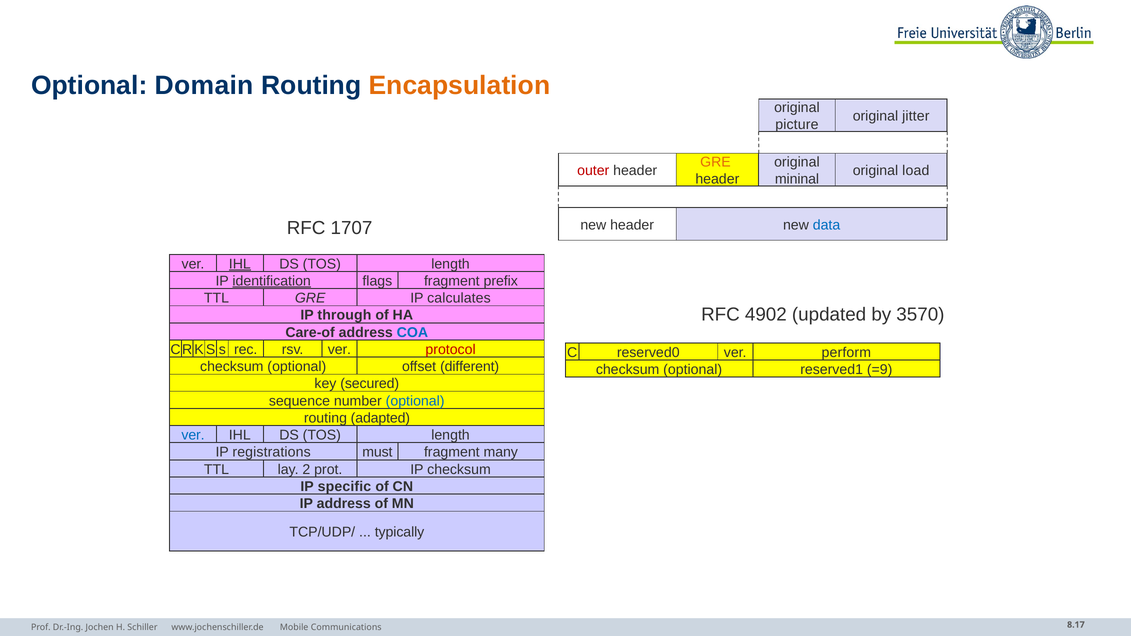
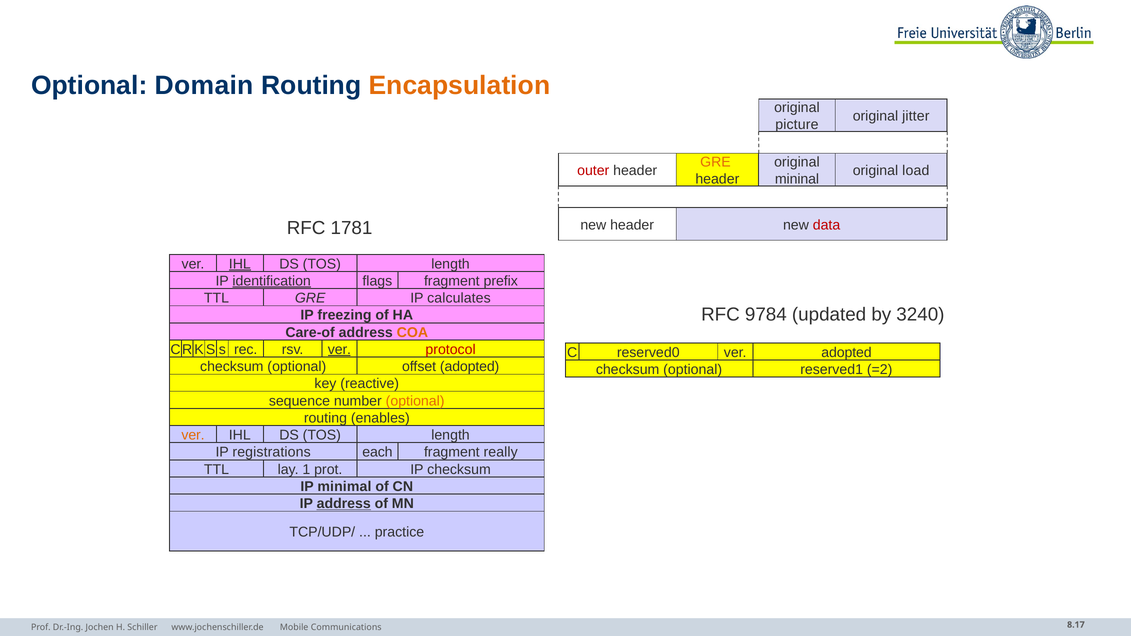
data colour: blue -> red
1707: 1707 -> 1781
4902: 4902 -> 9784
3570: 3570 -> 3240
through: through -> freezing
COA colour: blue -> orange
ver at (339, 350) underline: none -> present
perform at (846, 353): perform -> adopted
offset different: different -> adopted
=9: =9 -> =2
secured: secured -> reactive
optional at (415, 401) colour: blue -> orange
adapted: adapted -> enables
ver at (193, 435) colour: blue -> orange
must: must -> each
many: many -> really
2: 2 -> 1
specific: specific -> minimal
address at (344, 504) underline: none -> present
typically: typically -> practice
